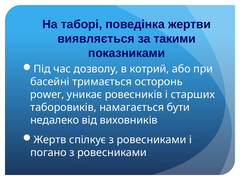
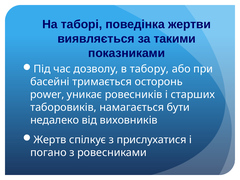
котрий: котрий -> табору
спілкує з ровесниками: ровесниками -> прислухатися
